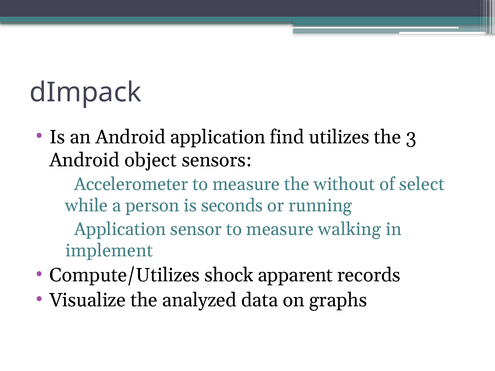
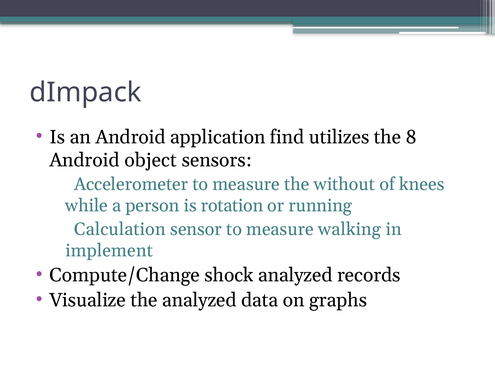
3: 3 -> 8
select: select -> knees
seconds: seconds -> rotation
Application at (120, 229): Application -> Calculation
Compute/Utilizes: Compute/Utilizes -> Compute/Change
shock apparent: apparent -> analyzed
